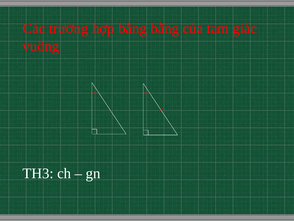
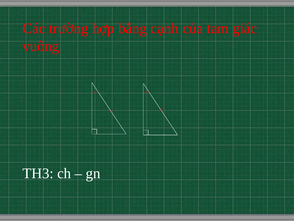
bằng bằng: bằng -> cạnh
